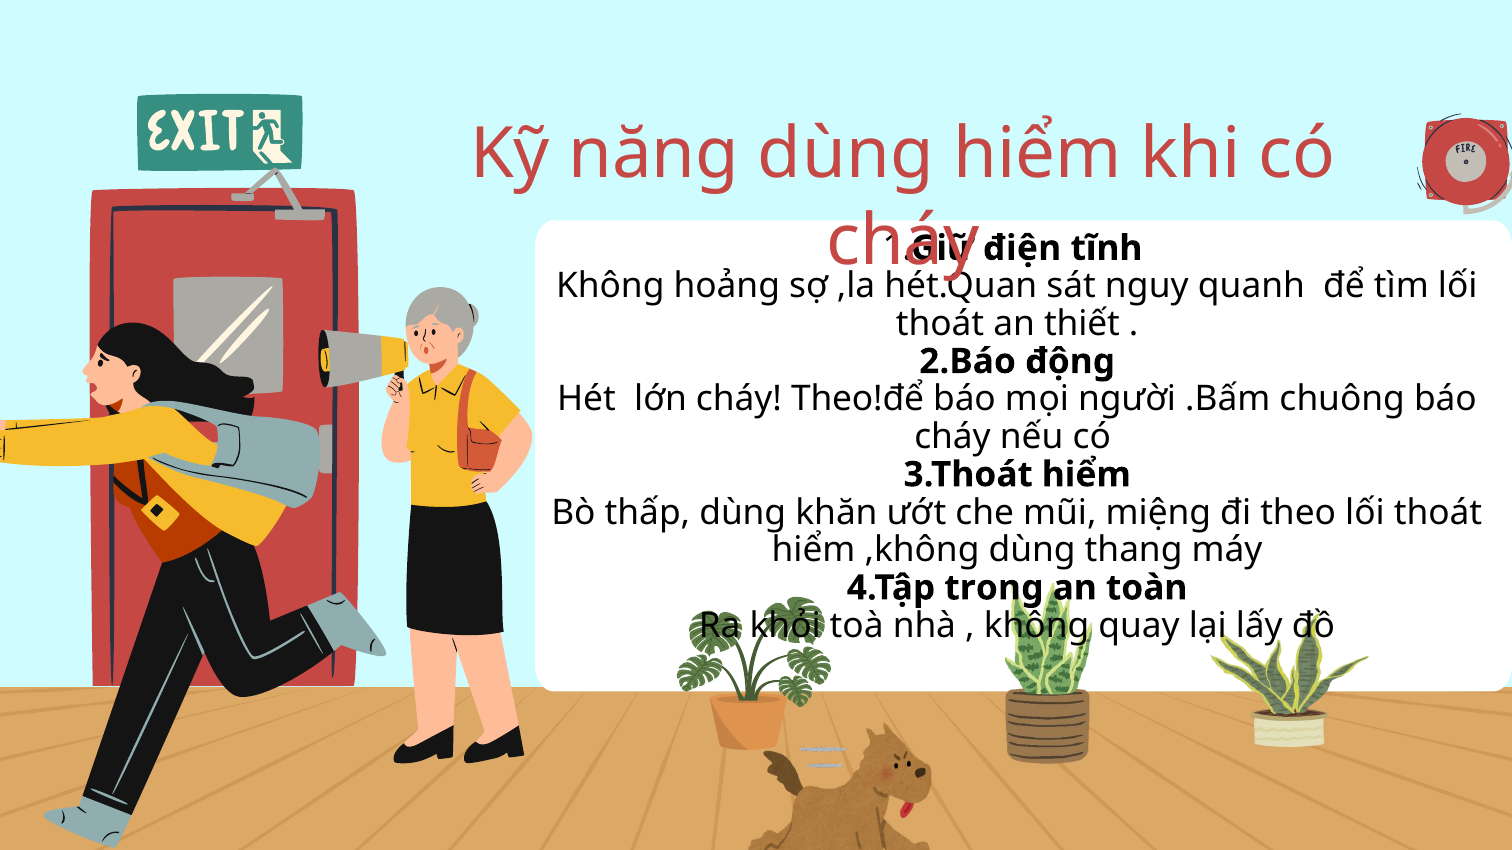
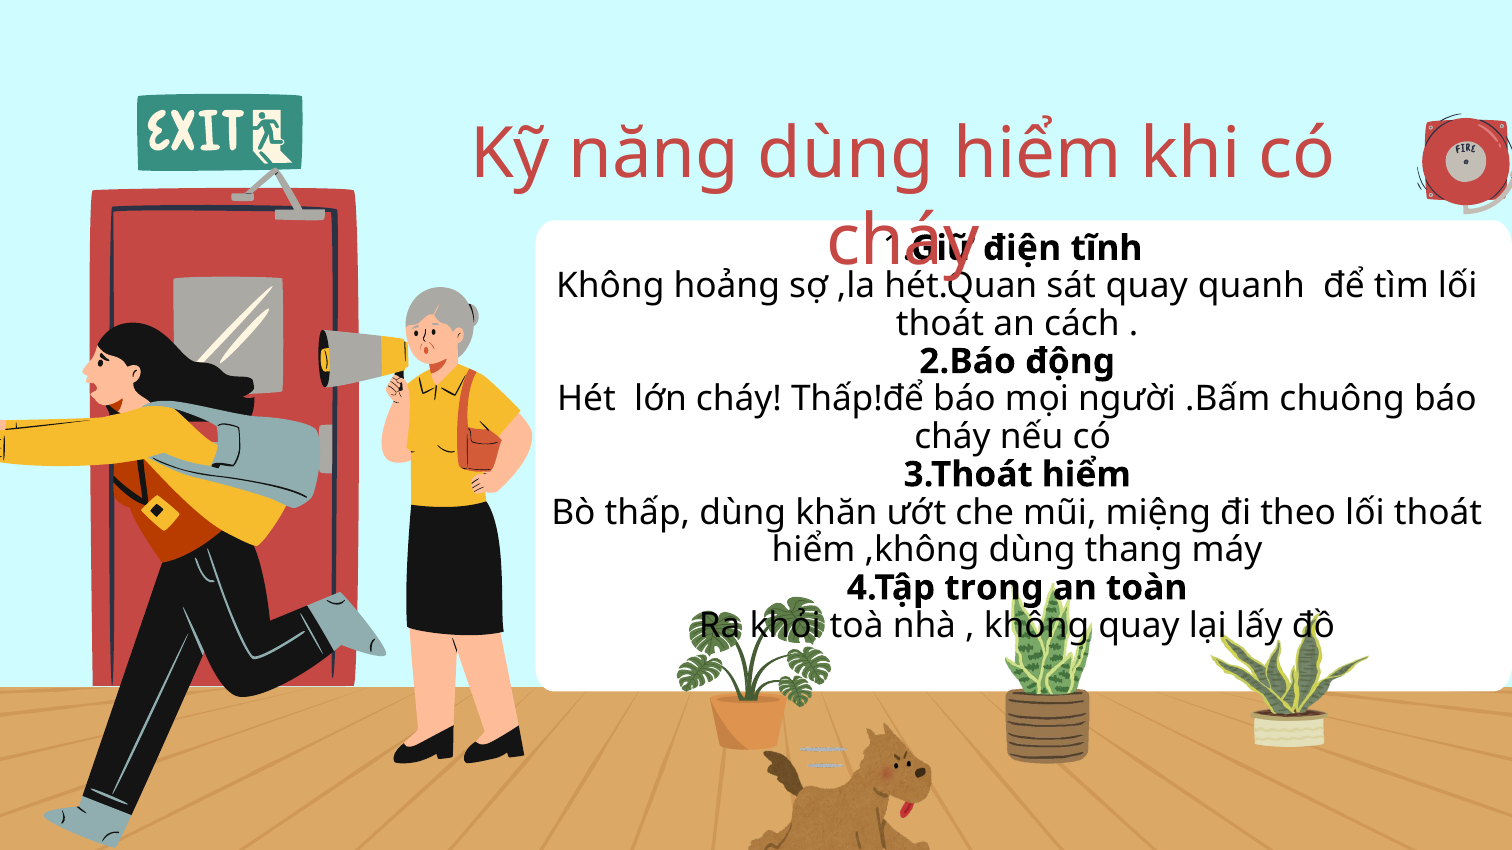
sát nguy: nguy -> quay
thiết: thiết -> cách
Theo!để: Theo!để -> Thấp!để
